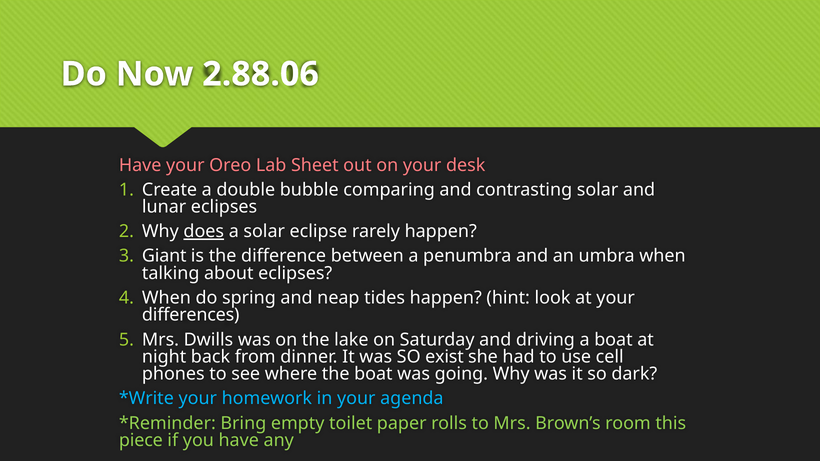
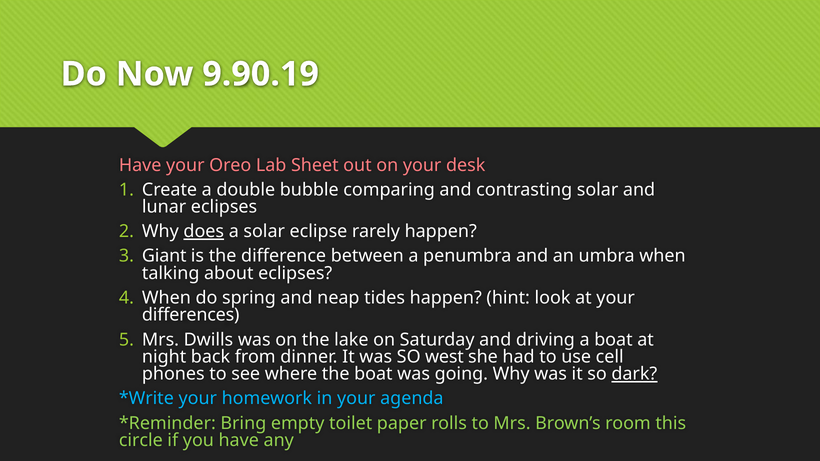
2.88.06: 2.88.06 -> 9.90.19
exist: exist -> west
dark underline: none -> present
piece: piece -> circle
